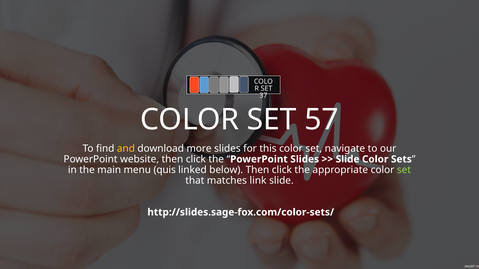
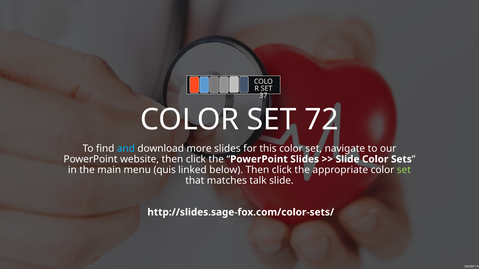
57: 57 -> 72
and colour: yellow -> light blue
link: link -> talk
